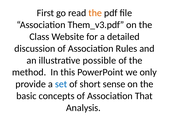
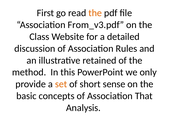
Them_v3.pdf: Them_v3.pdf -> From_v3.pdf
possible: possible -> retained
set colour: blue -> orange
